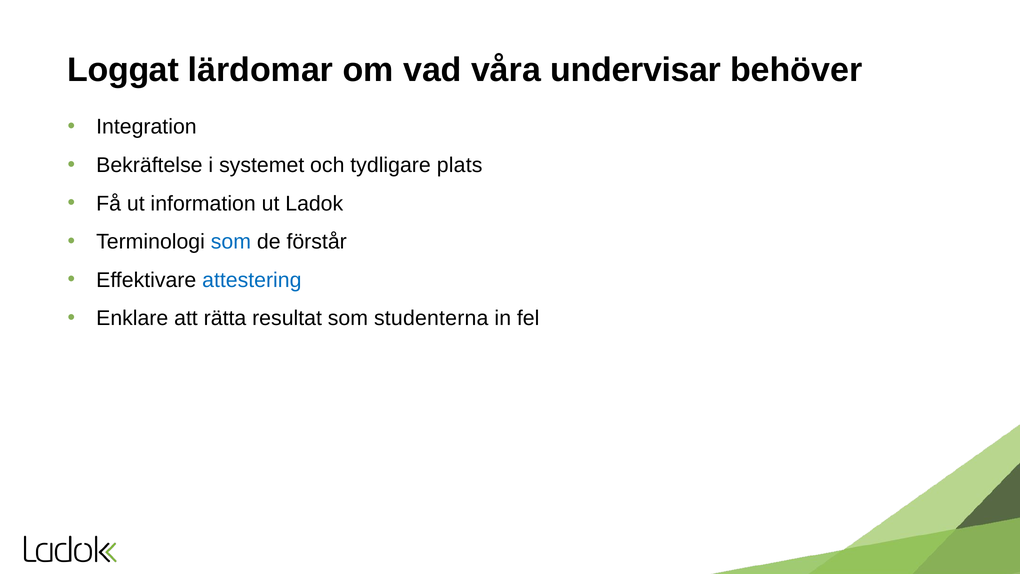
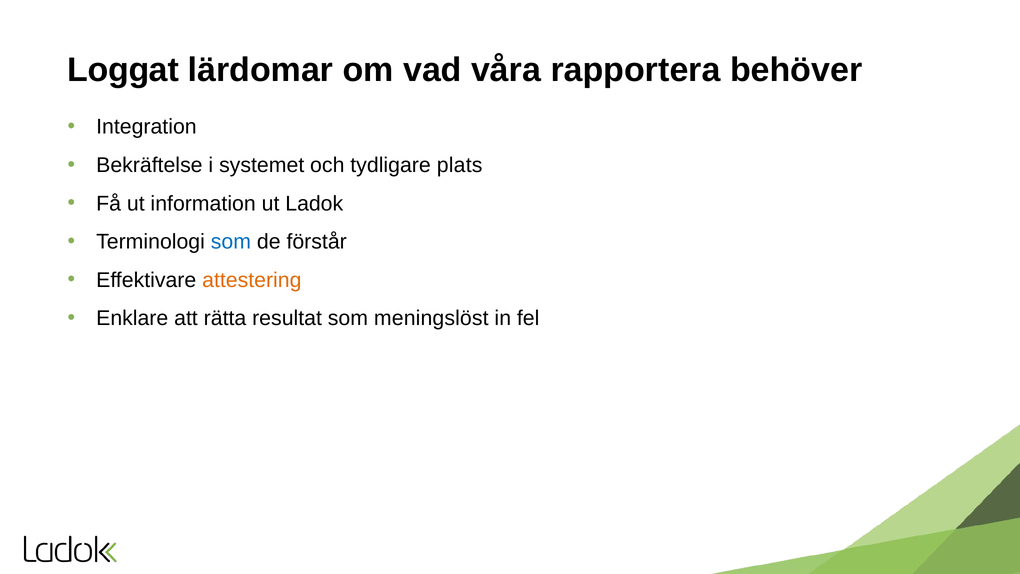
undervisar: undervisar -> rapportera
attestering colour: blue -> orange
studenterna: studenterna -> meningslöst
